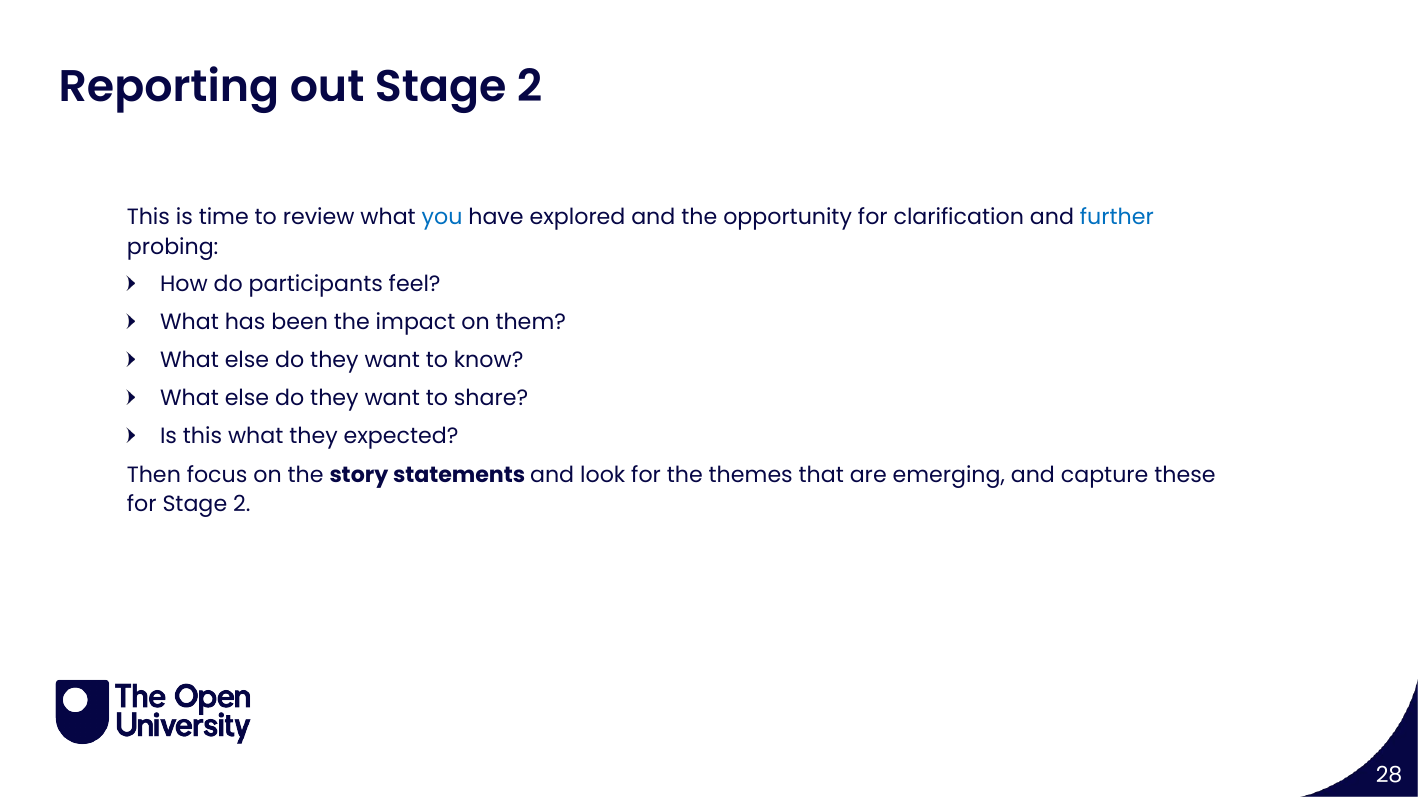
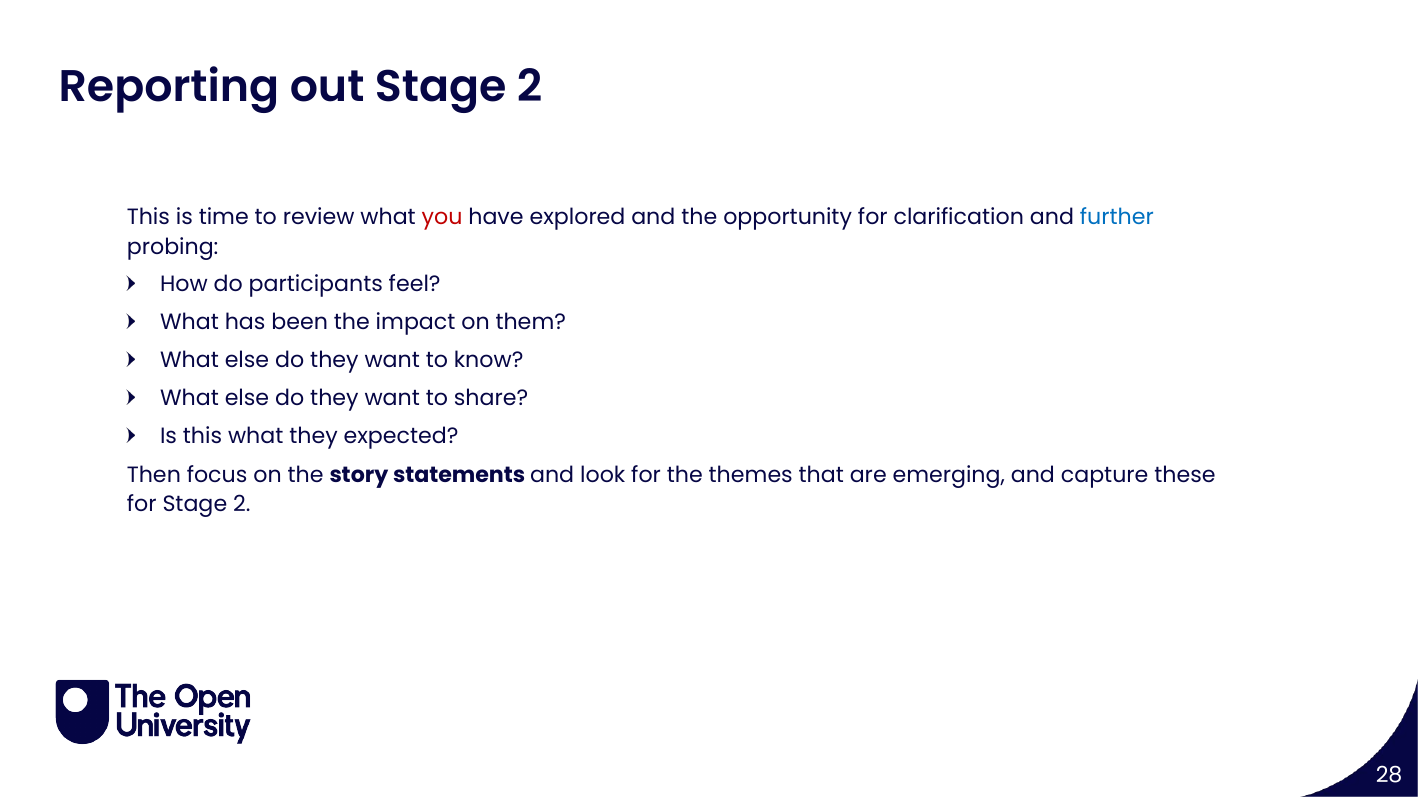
you colour: blue -> red
